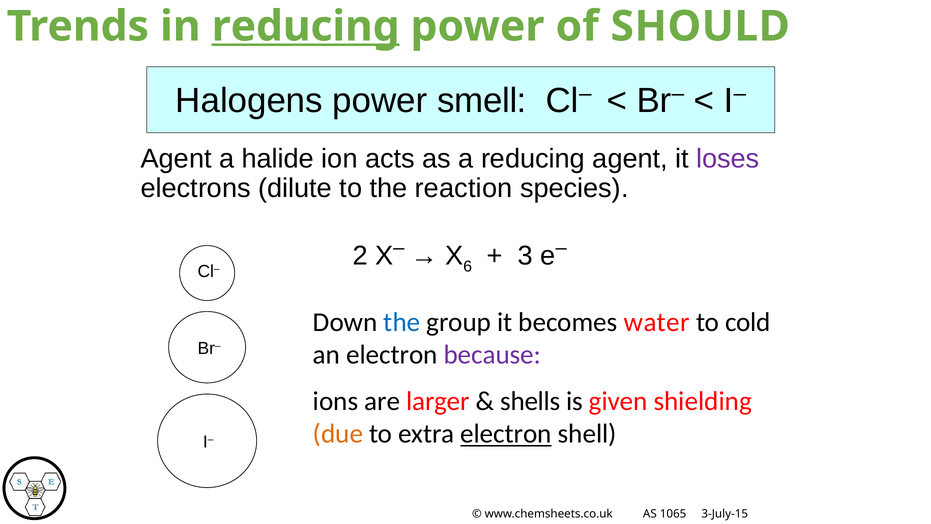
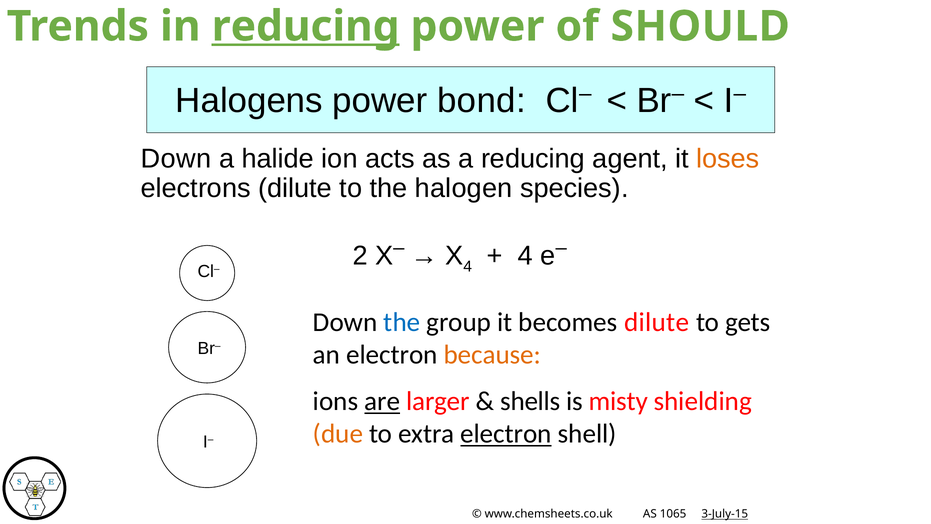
smell: smell -> bond
Agent at (176, 159): Agent -> Down
loses colour: purple -> orange
reaction: reaction -> halogen
6 at (468, 266): 6 -> 4
3 at (525, 256): 3 -> 4
becomes water: water -> dilute
cold: cold -> gets
because colour: purple -> orange
are underline: none -> present
given: given -> misty
3-July-15 underline: none -> present
